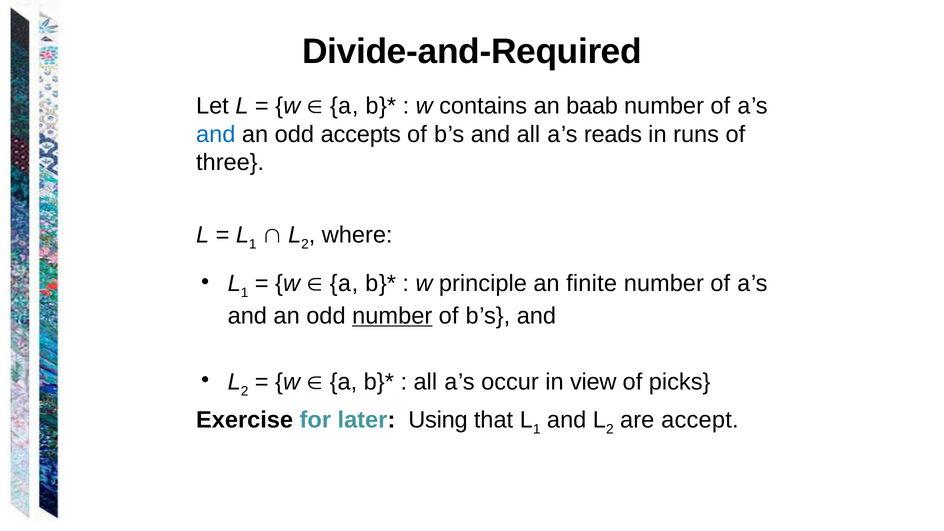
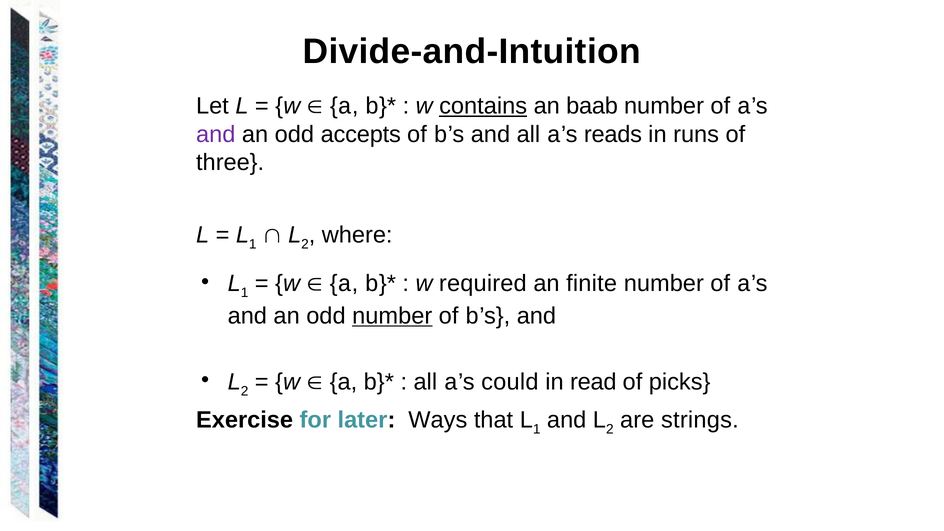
Divide-and-Required: Divide-and-Required -> Divide-and-Intuition
contains underline: none -> present
and at (216, 134) colour: blue -> purple
principle: principle -> required
occur: occur -> could
view: view -> read
Using: Using -> Ways
accept: accept -> strings
